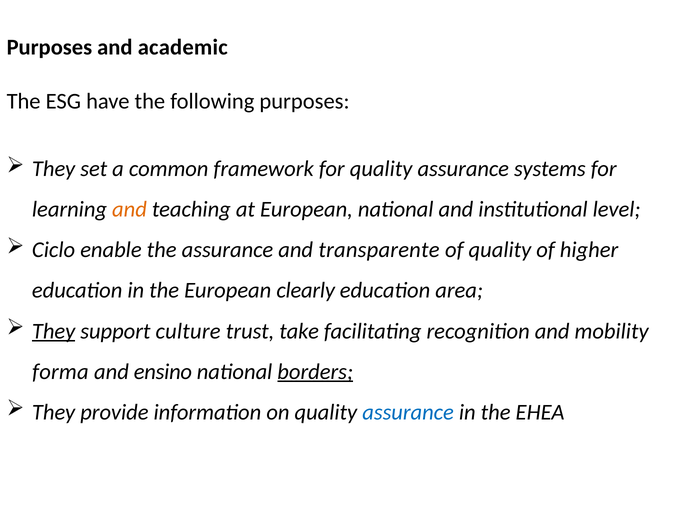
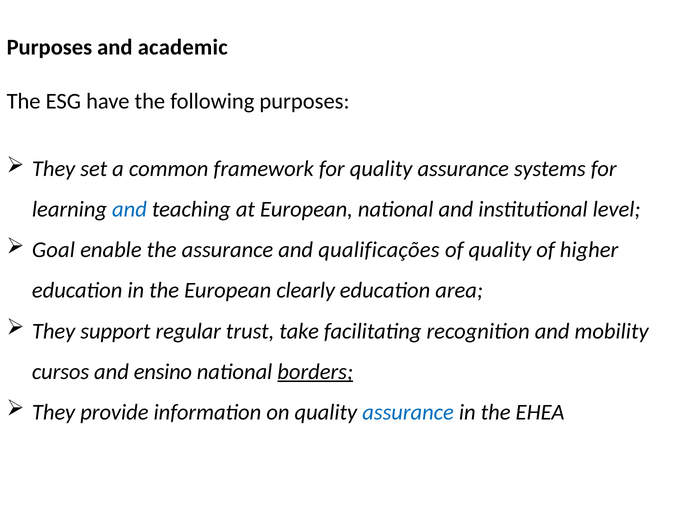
and at (129, 209) colour: orange -> blue
Ciclo: Ciclo -> Goal
transparente: transparente -> qualificações
They at (54, 331) underline: present -> none
culture: culture -> regular
forma: forma -> cursos
